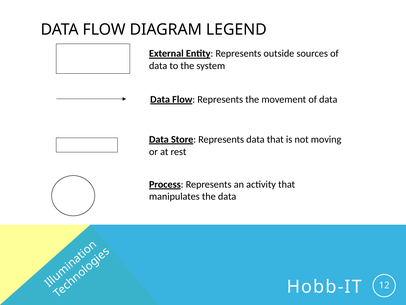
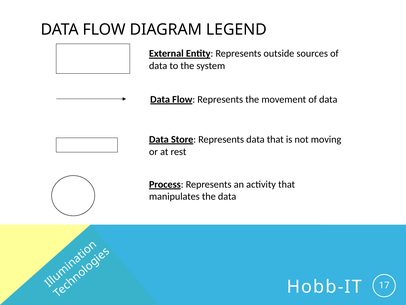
12: 12 -> 17
